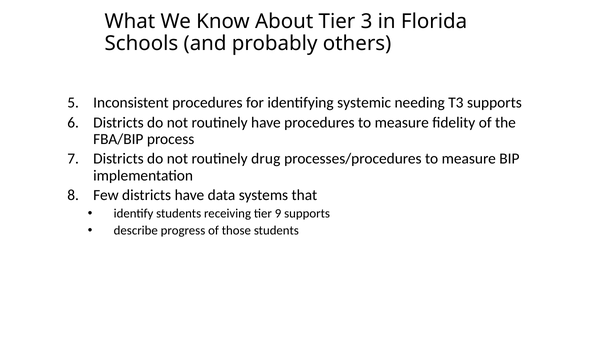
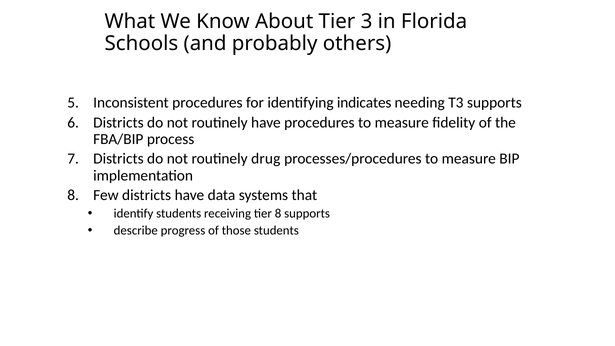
systemic: systemic -> indicates
tier 9: 9 -> 8
